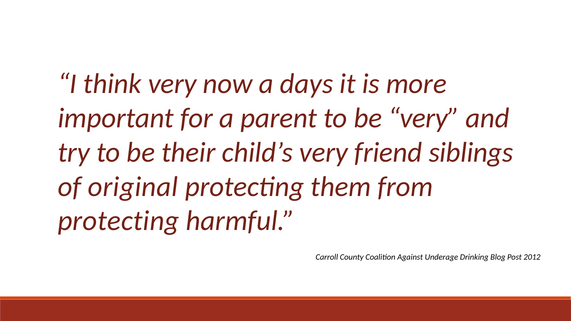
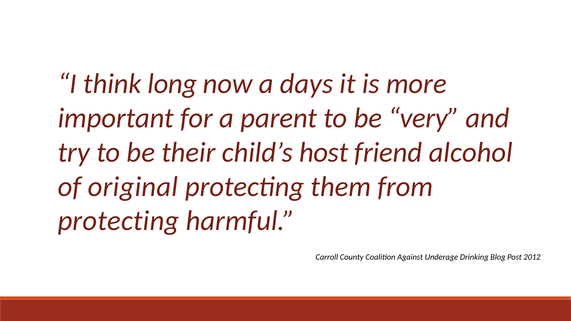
think very: very -> long
child’s very: very -> host
siblings: siblings -> alcohol
